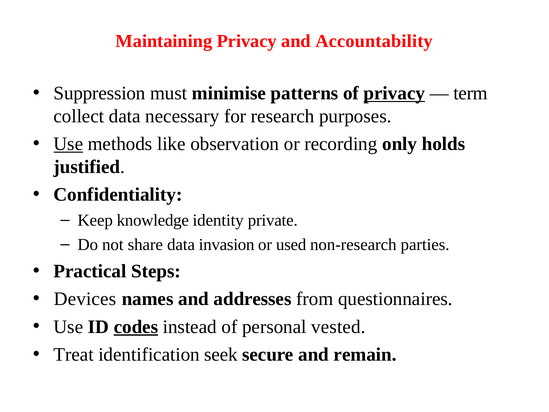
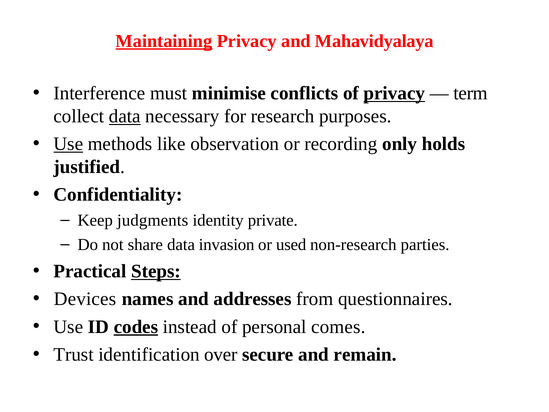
Maintaining underline: none -> present
Accountability: Accountability -> Mahavidyalaya
Suppression: Suppression -> Interference
patterns: patterns -> conflicts
data at (125, 116) underline: none -> present
knowledge: knowledge -> judgments
Steps underline: none -> present
vested: vested -> comes
Treat: Treat -> Trust
seek: seek -> over
